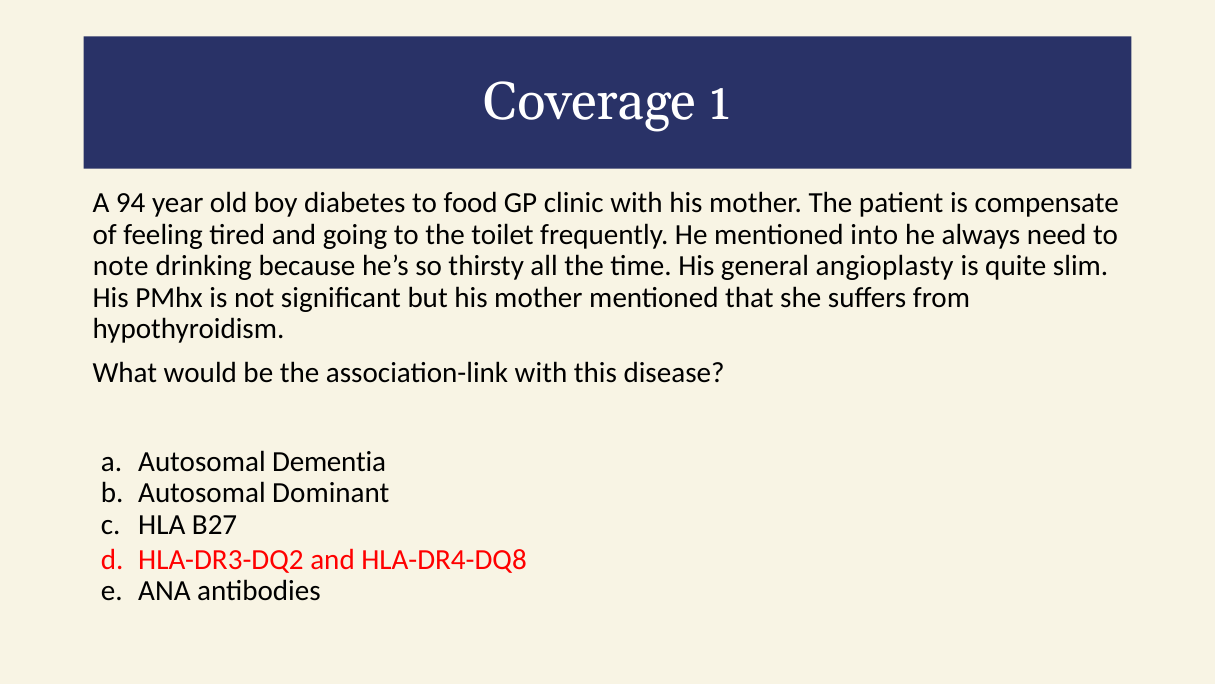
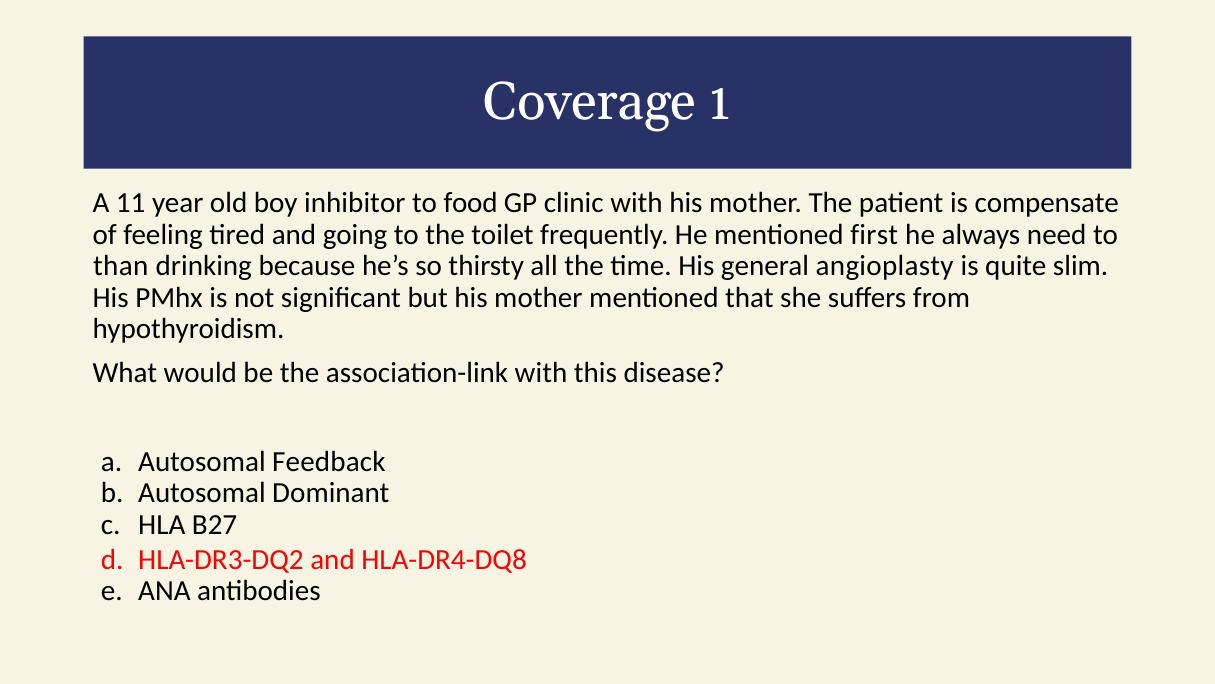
94: 94 -> 11
diabetes: diabetes -> inhibitor
into: into -> first
note: note -> than
Dementia: Dementia -> Feedback
